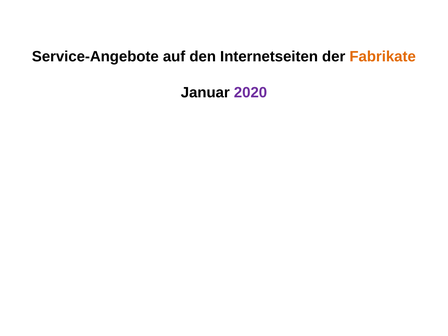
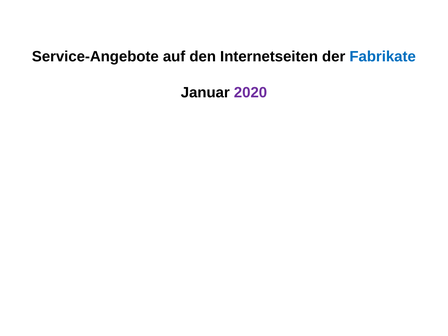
Fabrikate colour: orange -> blue
